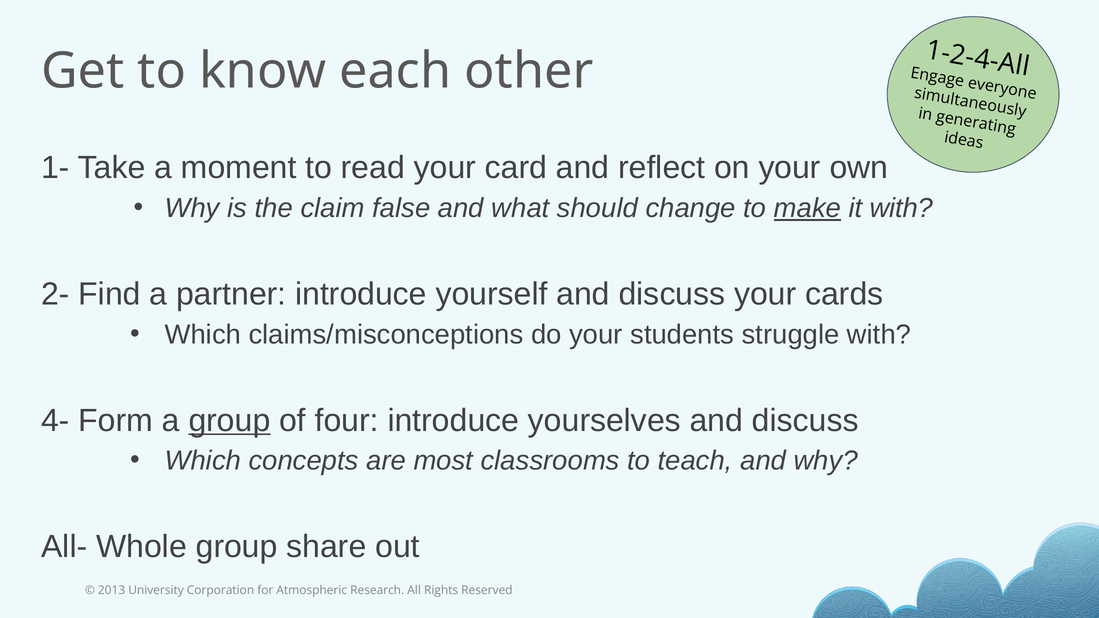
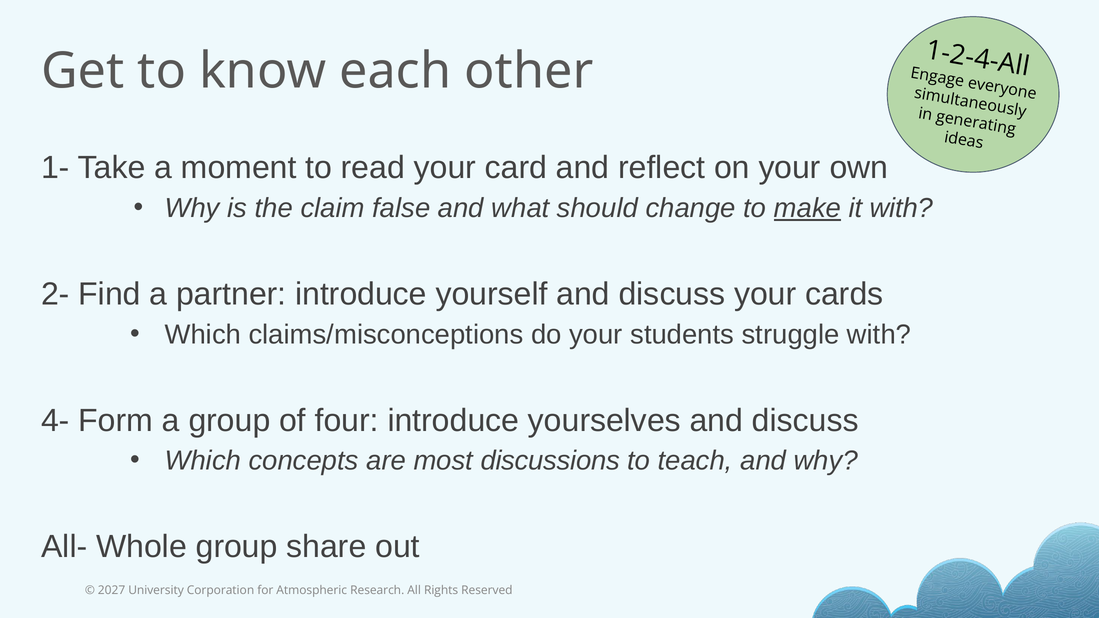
group at (229, 421) underline: present -> none
classrooms: classrooms -> discussions
2013: 2013 -> 2027
